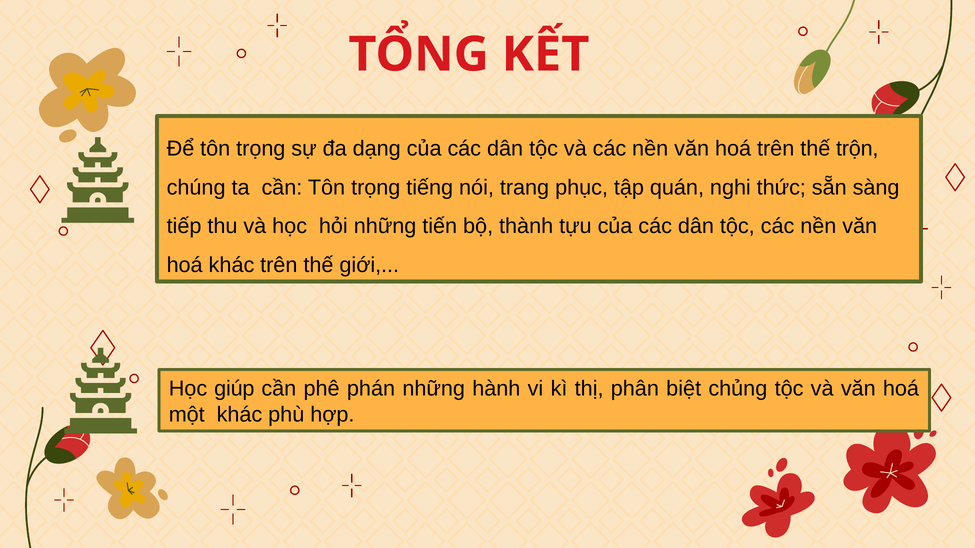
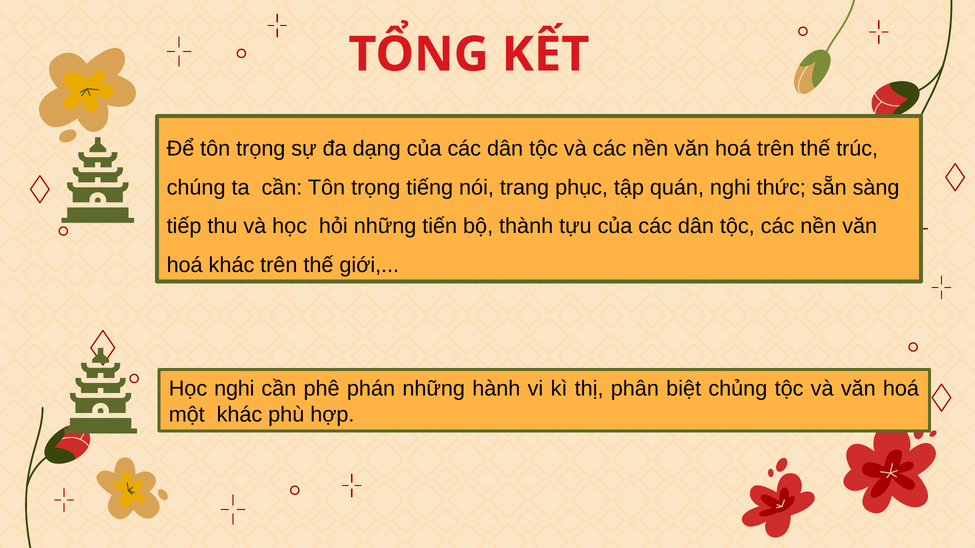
trộn: trộn -> trúc
Học giúp: giúp -> nghi
